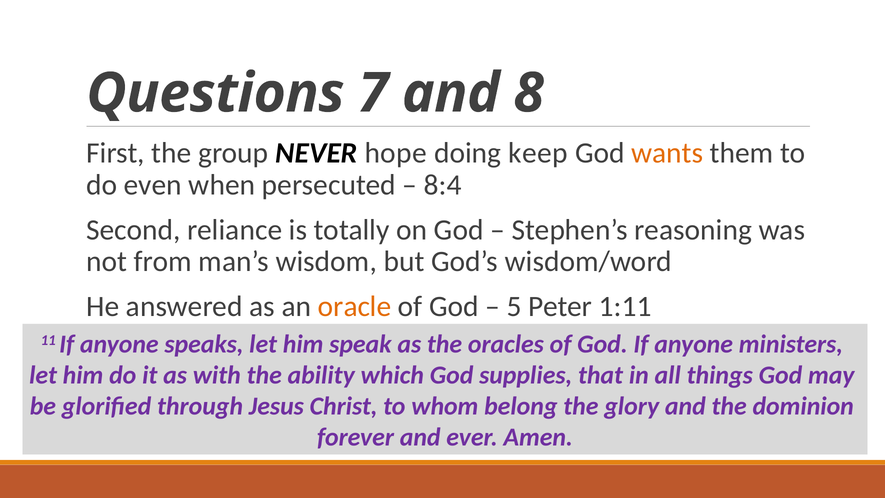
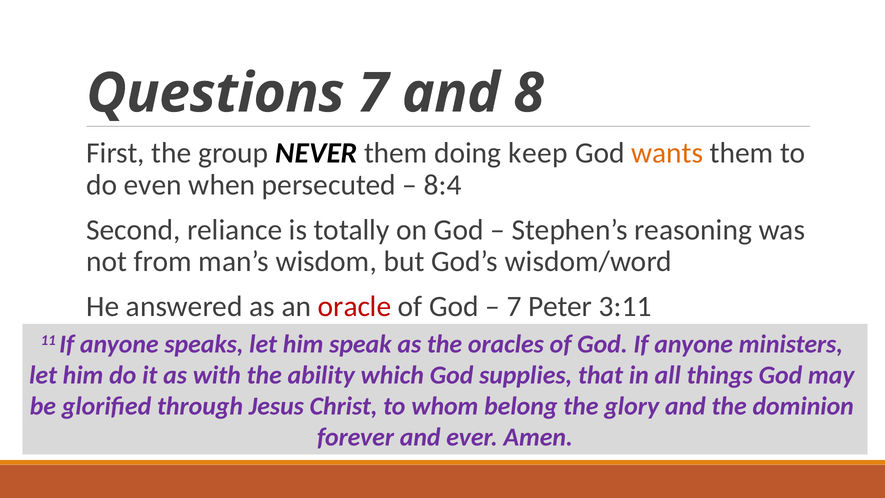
NEVER hope: hope -> them
oracle colour: orange -> red
5 at (514, 306): 5 -> 7
1:11: 1:11 -> 3:11
